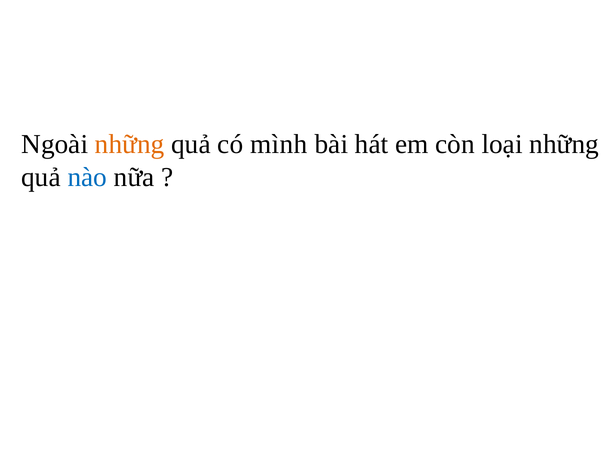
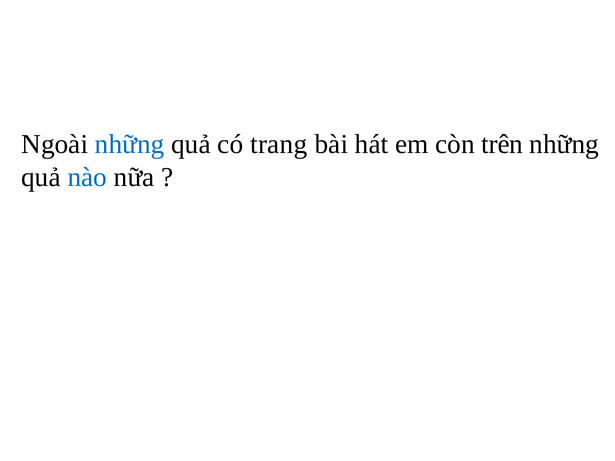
những at (130, 144) colour: orange -> blue
mình: mình -> trang
loại: loại -> trên
